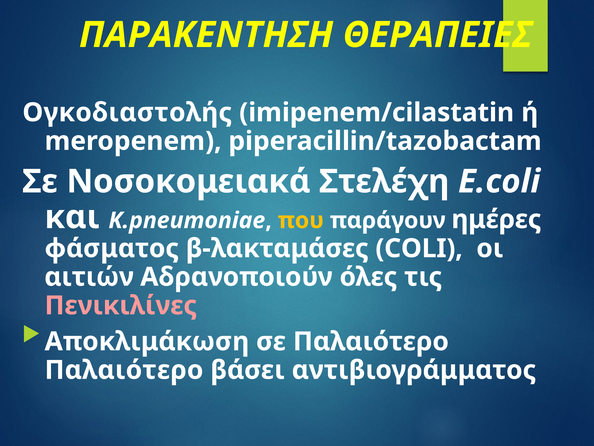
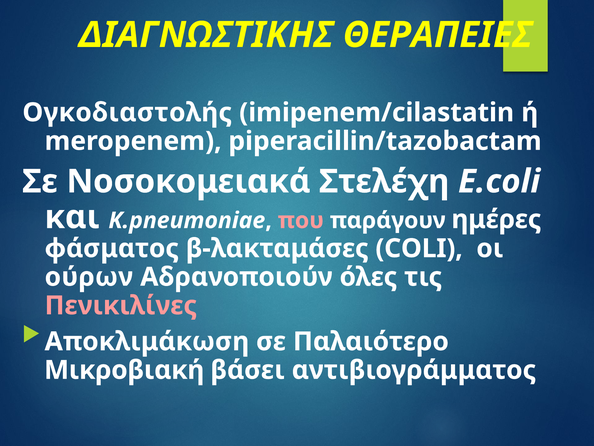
ΠΑΡΑΚΕΝΤΗΣΗ: ΠΑΡΑΚΕΝΤΗΣΗ -> ΔΙΑΓΝΩΣΤΙΚΗΣ
που colour: yellow -> pink
αιτιών: αιτιών -> ούρων
Παλαιότερο at (124, 370): Παλαιότερο -> Μικροβιακή
